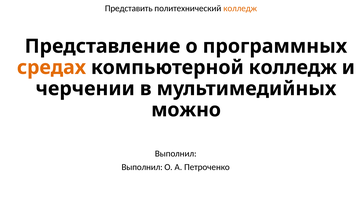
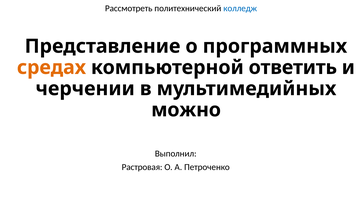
Представить: Представить -> Рассмотреть
колледж at (240, 8) colour: orange -> blue
компьютерной колледж: колледж -> ответить
Выполнил at (142, 167): Выполнил -> Растровая
